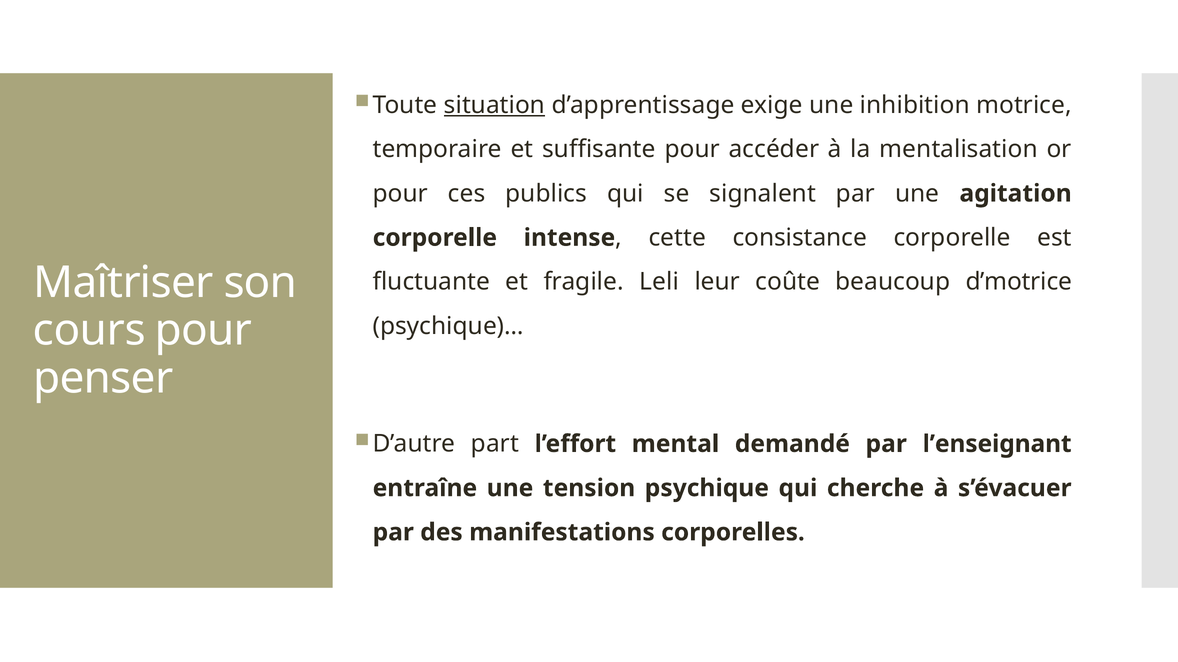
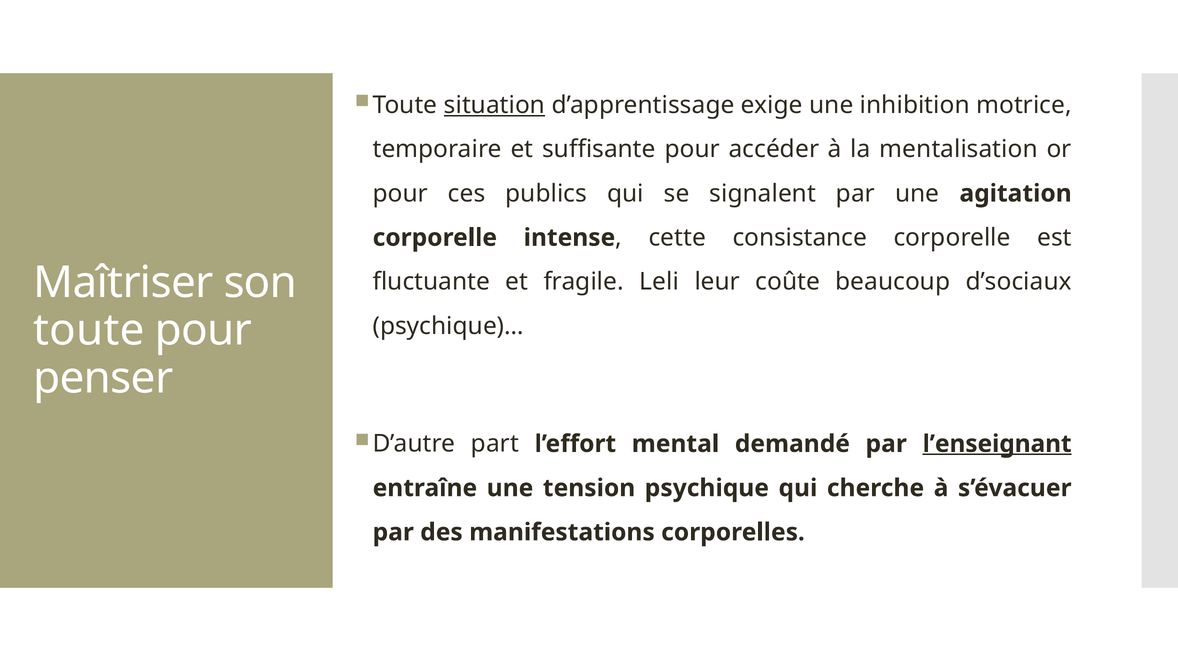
d’motrice: d’motrice -> d’sociaux
cours at (89, 331): cours -> toute
l’enseignant underline: none -> present
